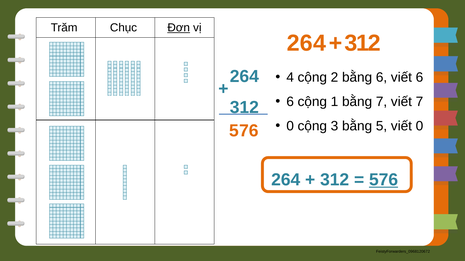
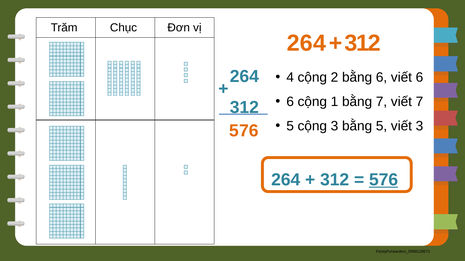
Đơn underline: present -> none
0 at (290, 126): 0 -> 5
viết 0: 0 -> 3
